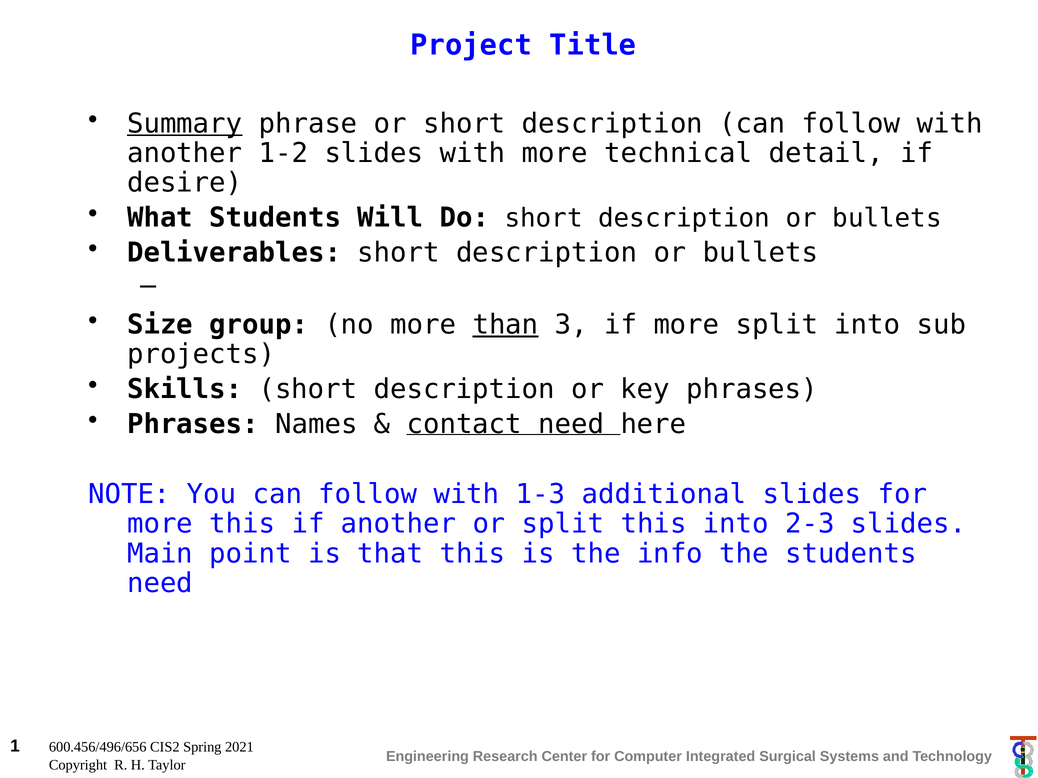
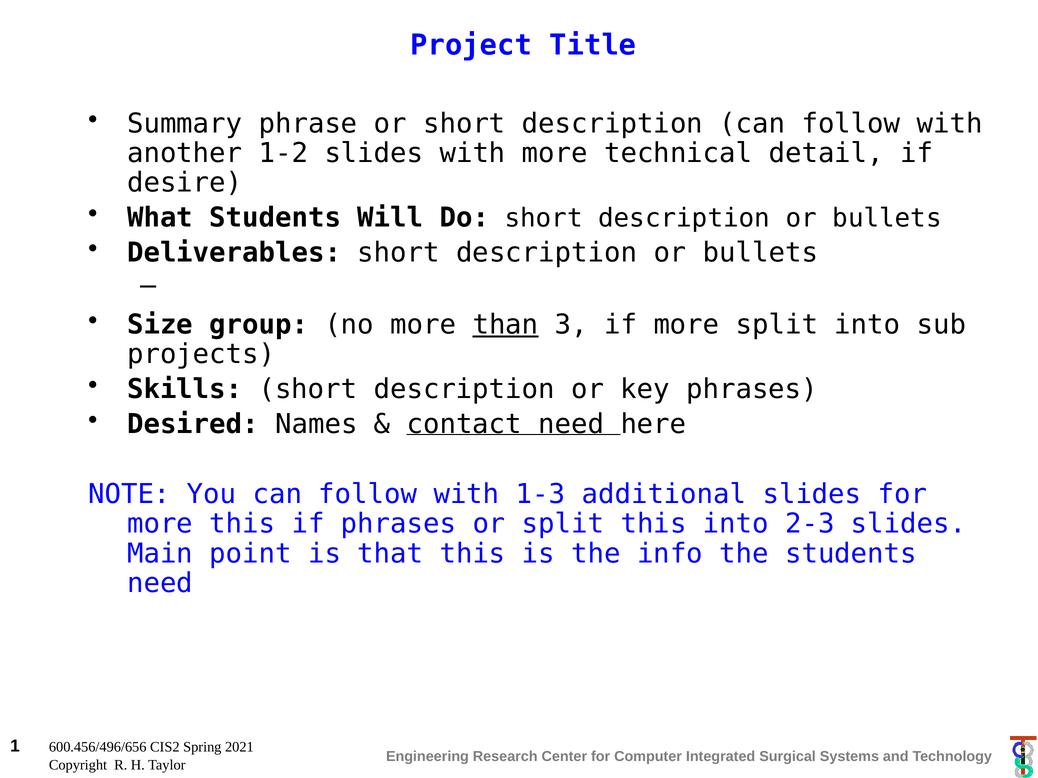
Summary underline: present -> none
Phrases at (193, 425): Phrases -> Desired
if another: another -> phrases
